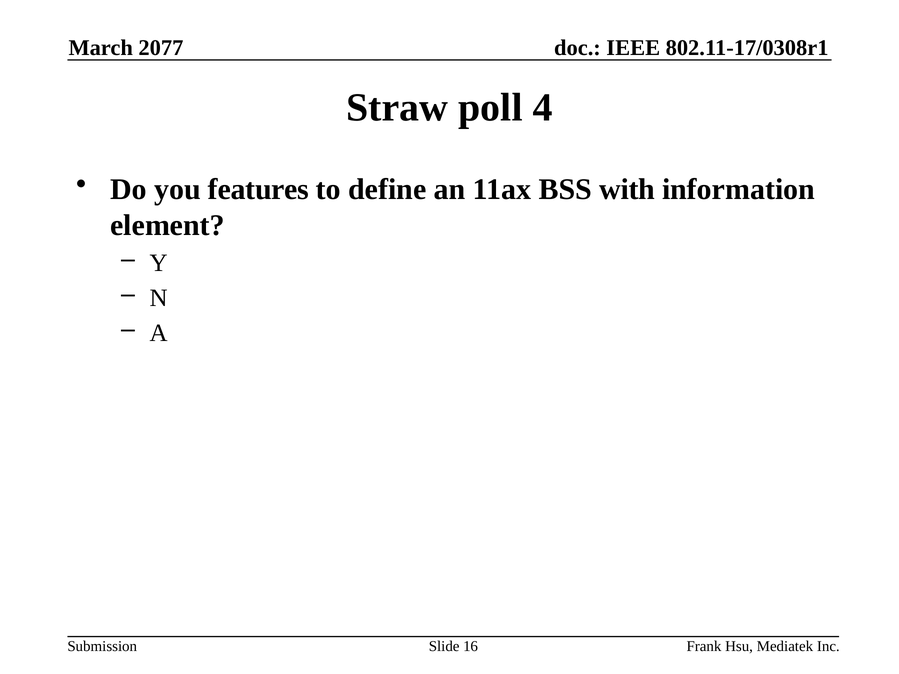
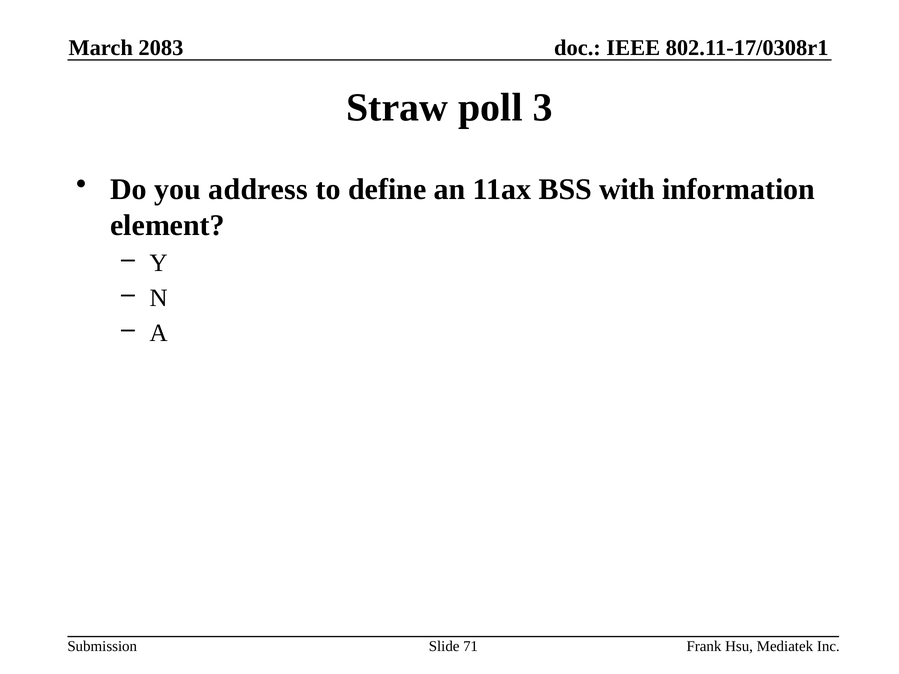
2077: 2077 -> 2083
4: 4 -> 3
features: features -> address
16: 16 -> 71
